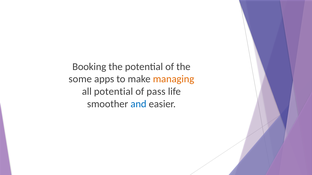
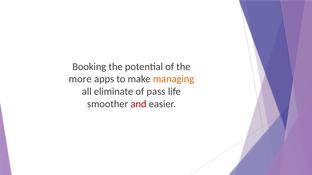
some: some -> more
all potential: potential -> eliminate
and colour: blue -> red
